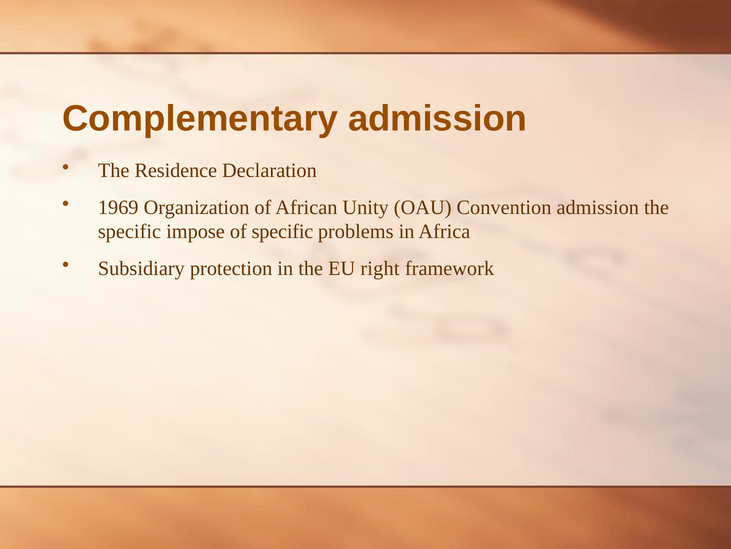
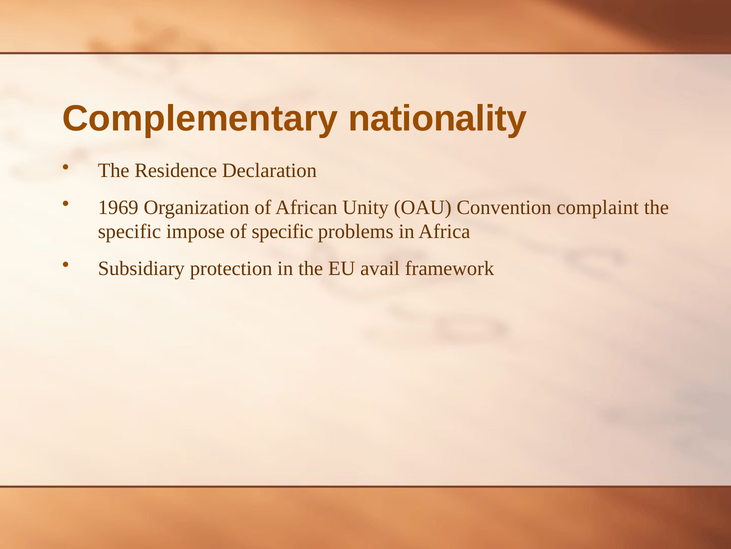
Complementary admission: admission -> nationality
Convention admission: admission -> complaint
right: right -> avail
